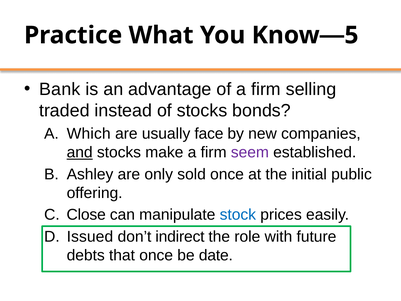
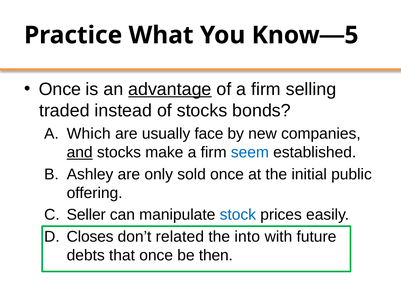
Bank at (60, 89): Bank -> Once
advantage underline: none -> present
seem colour: purple -> blue
Close: Close -> Seller
Issued: Issued -> Closes
indirect: indirect -> related
role: role -> into
date: date -> then
